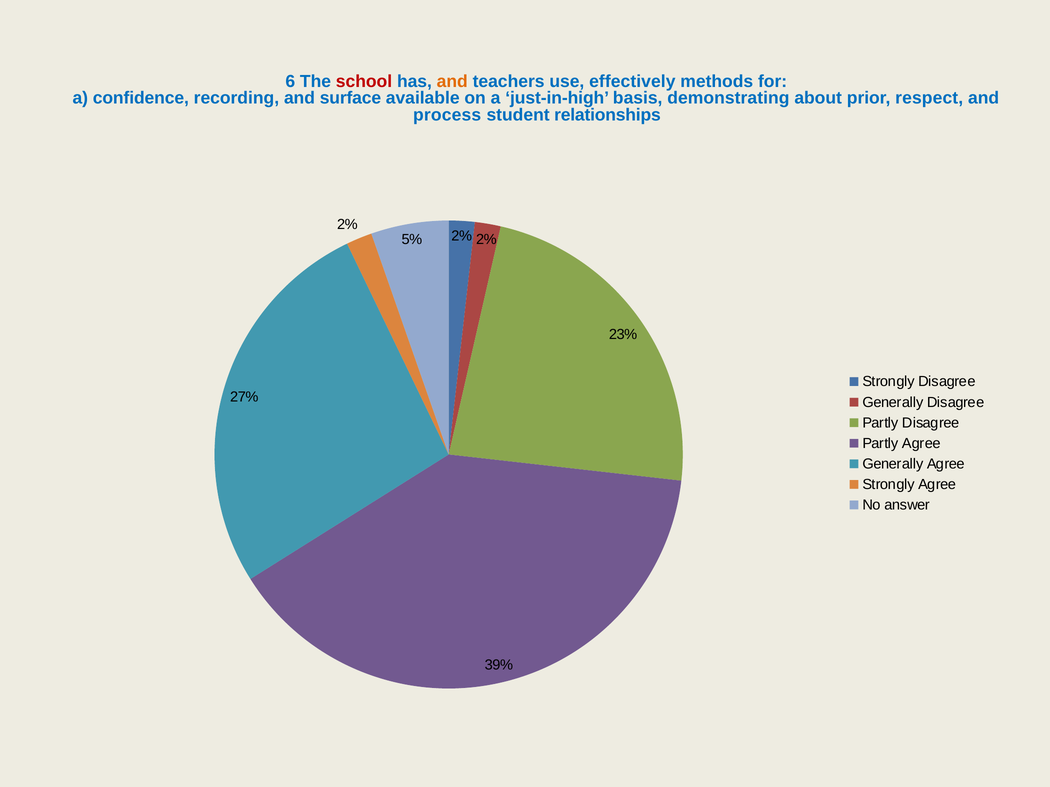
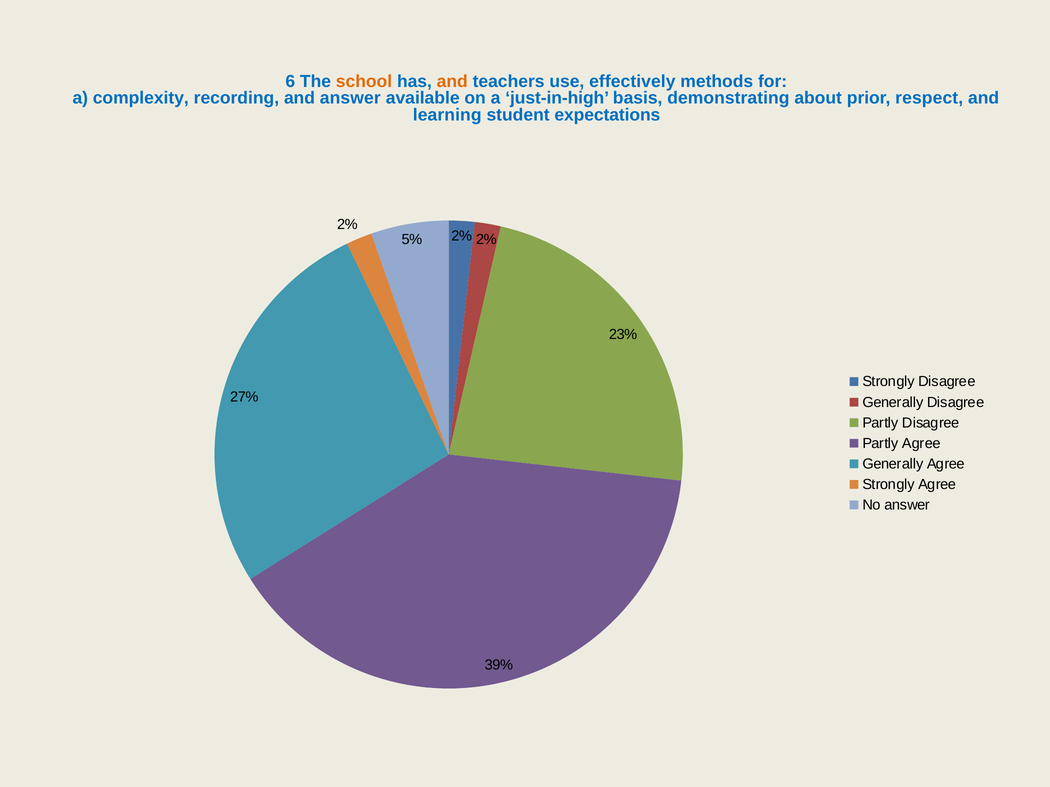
school colour: red -> orange
confidence: confidence -> complexity
and surface: surface -> answer
process: process -> learning
relationships: relationships -> expectations
